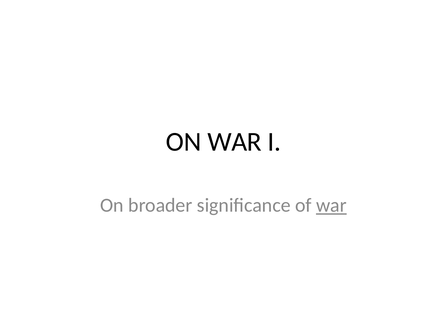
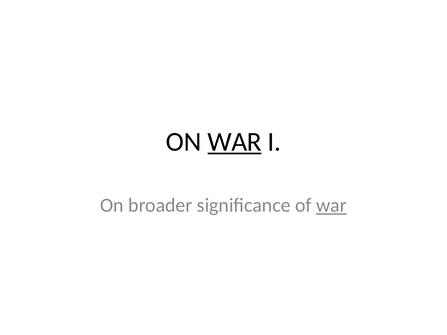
WAR at (235, 142) underline: none -> present
